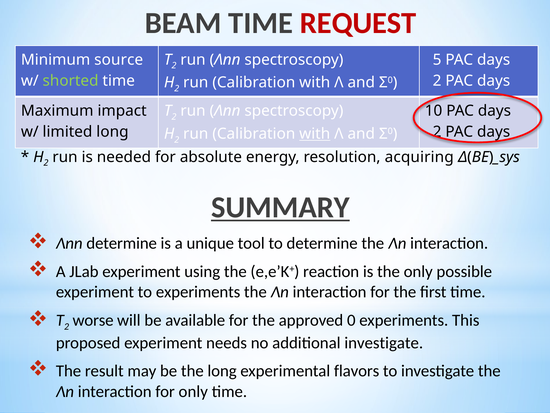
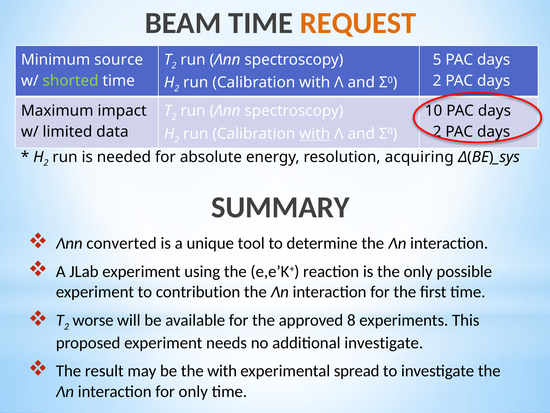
REQUEST colour: red -> orange
limited long: long -> data
SUMMARY underline: present -> none
Λnn determine: determine -> converted
to experiments: experiments -> contribution
0: 0 -> 8
the long: long -> with
flavors: flavors -> spread
